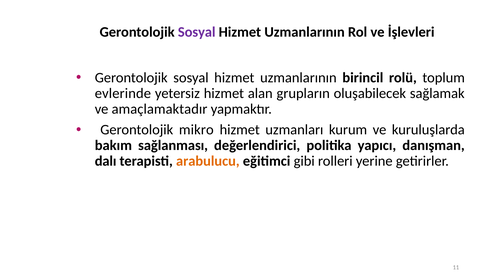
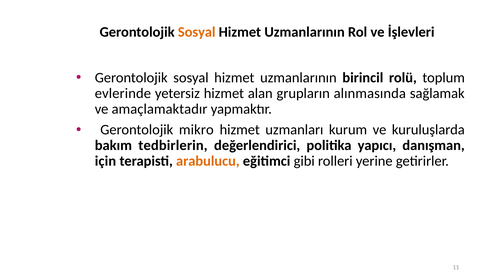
Sosyal at (197, 32) colour: purple -> orange
oluşabilecek: oluşabilecek -> alınmasında
sağlanması: sağlanması -> tedbirlerin
dalı: dalı -> için
